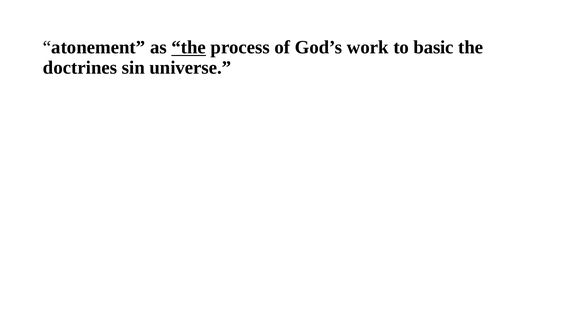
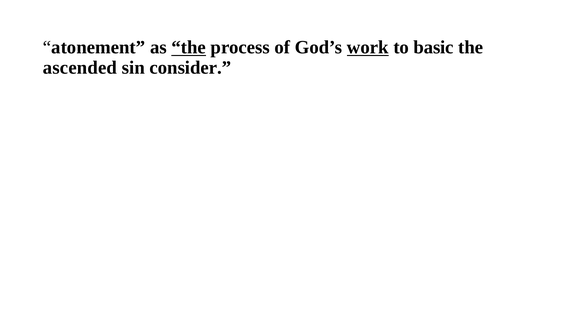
work underline: none -> present
doctrines: doctrines -> ascended
universe: universe -> consider
